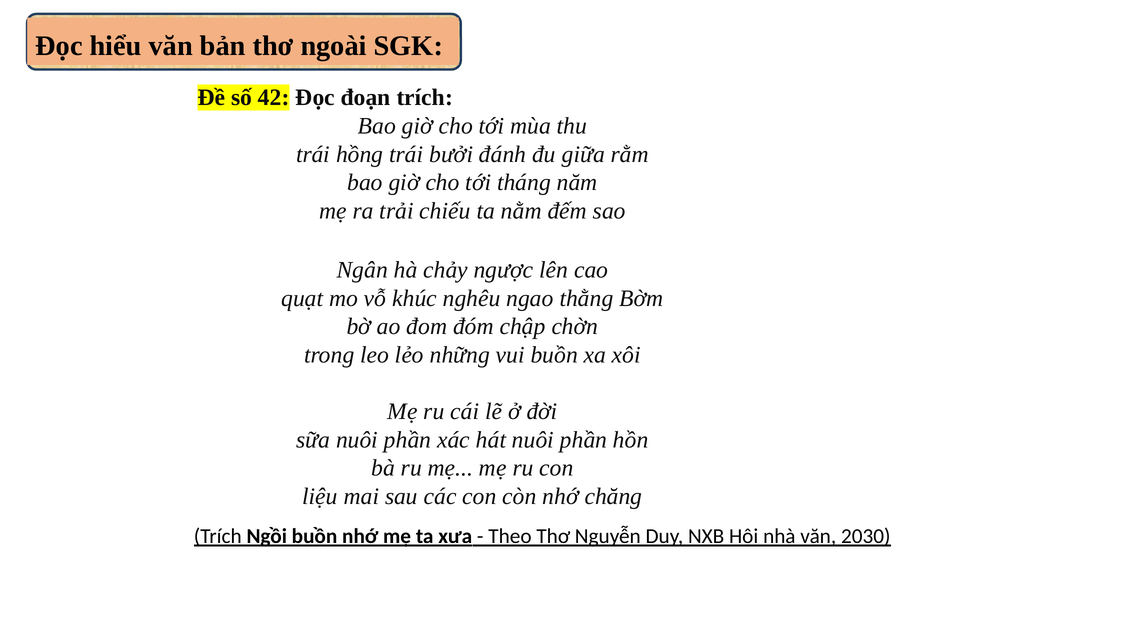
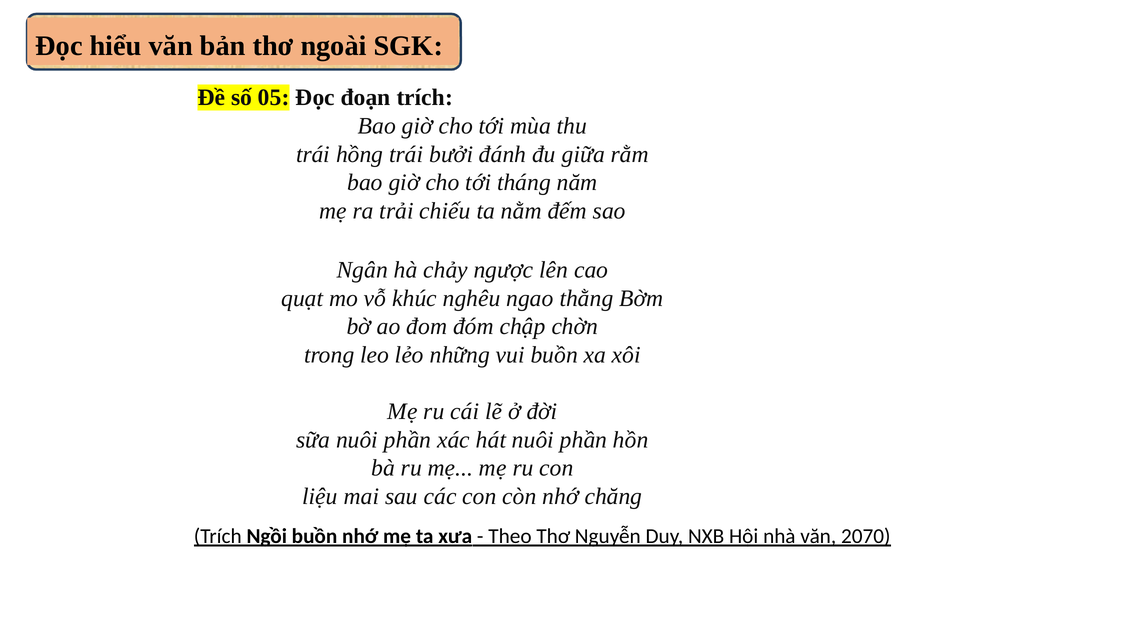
42: 42 -> 05
2030: 2030 -> 2070
